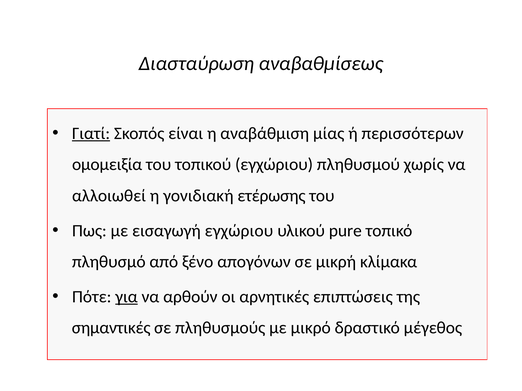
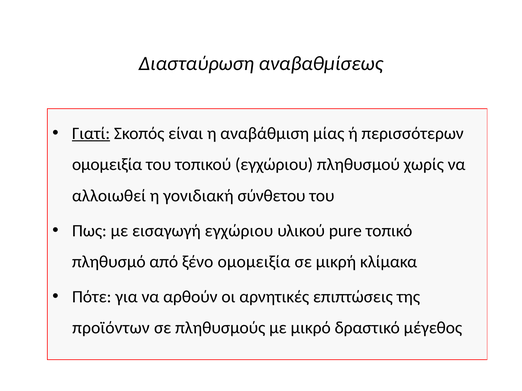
ετέρωσης: ετέρωσης -> σύνθετου
ξένο απογόνων: απογόνων -> ομομειξία
για underline: present -> none
σημαντικές: σημαντικές -> προϊόντων
